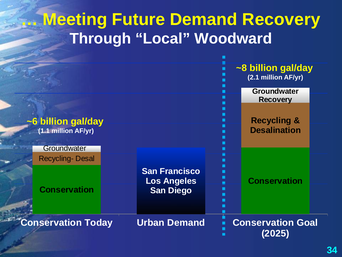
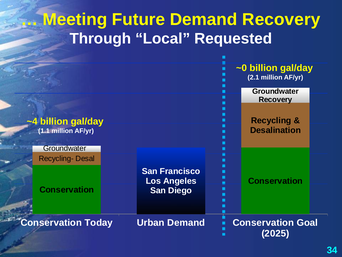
Woodward: Woodward -> Requested
~8: ~8 -> ~0
~6: ~6 -> ~4
